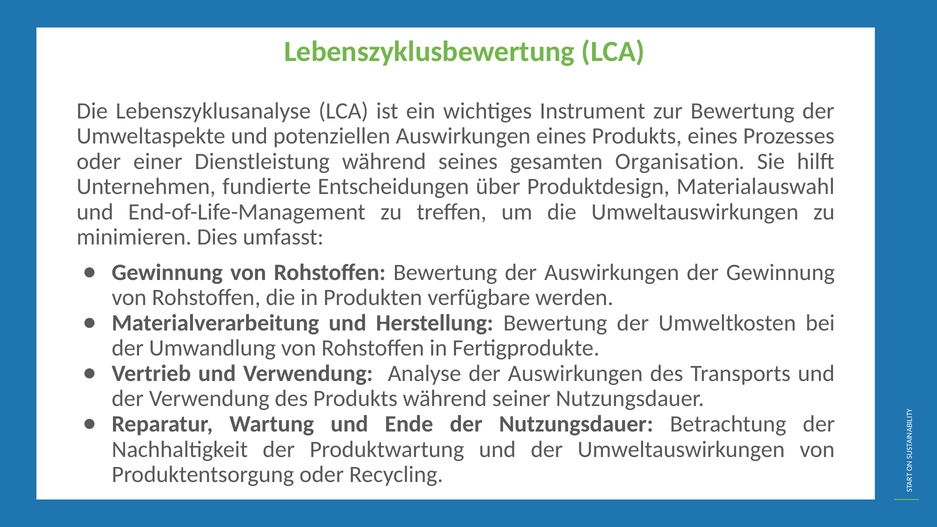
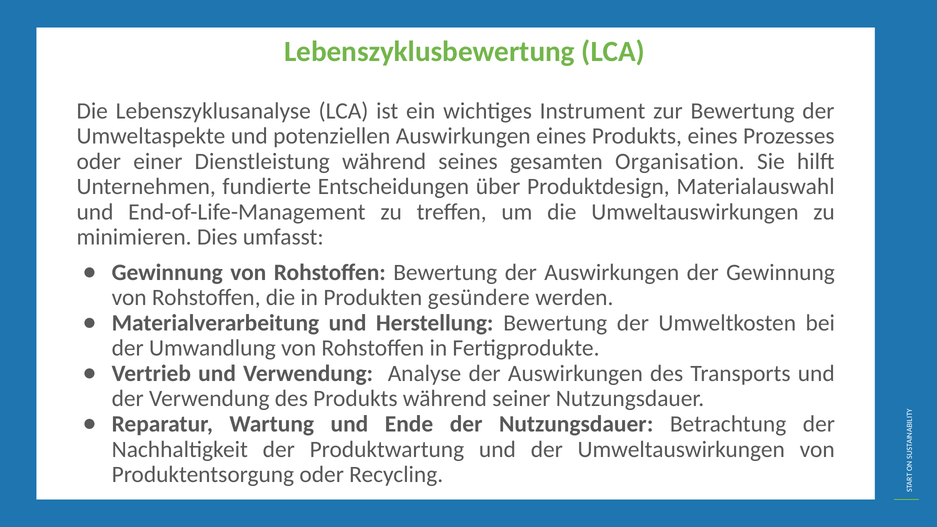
verfügbare: verfügbare -> gesündere
